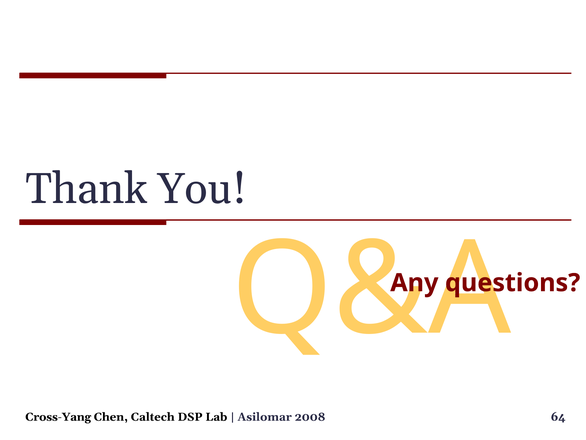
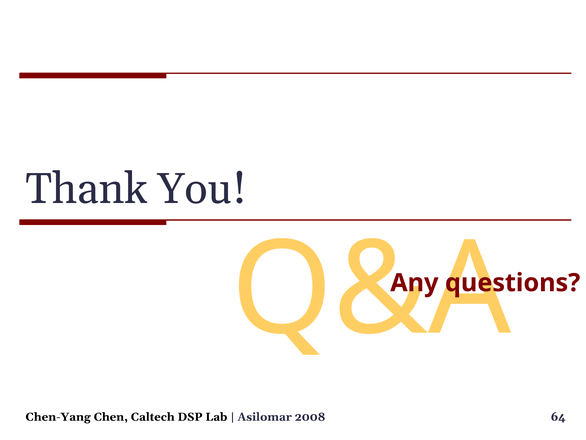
Cross-Yang: Cross-Yang -> Chen-Yang
